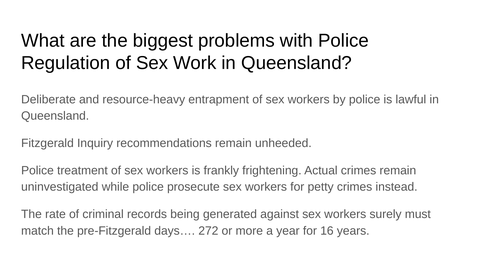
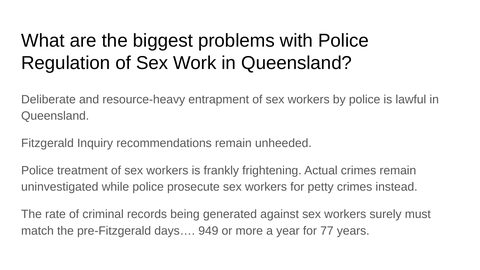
272: 272 -> 949
16: 16 -> 77
